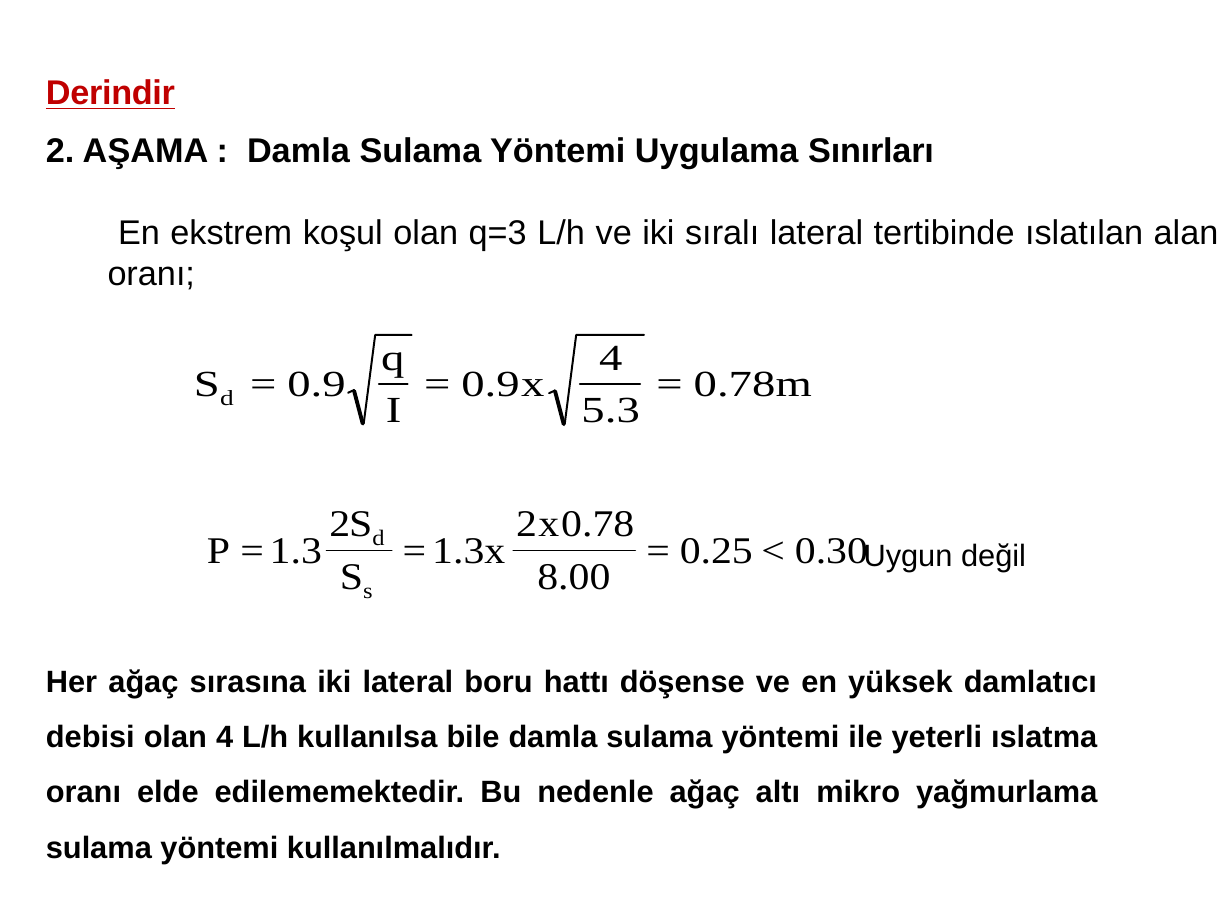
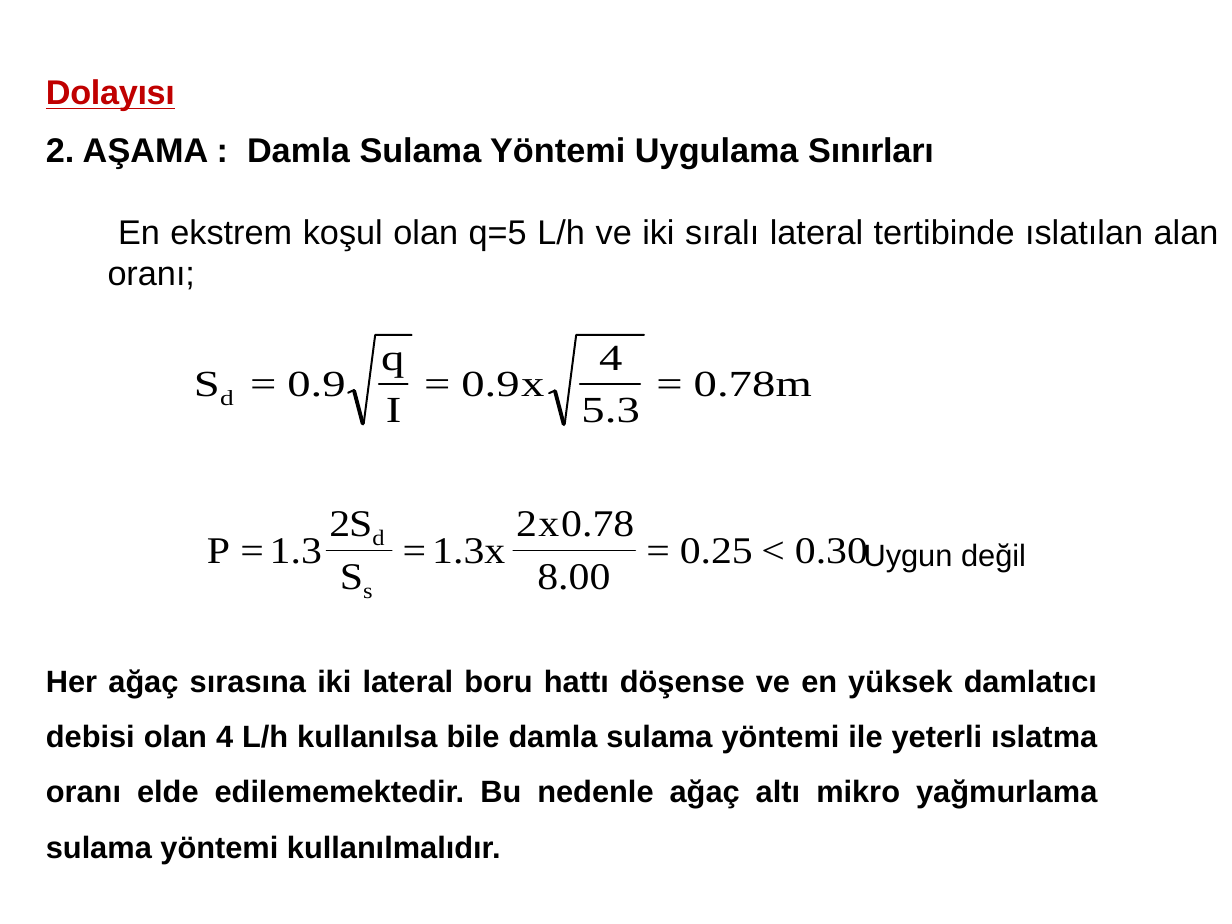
Derindir: Derindir -> Dolayısı
q=3: q=3 -> q=5
